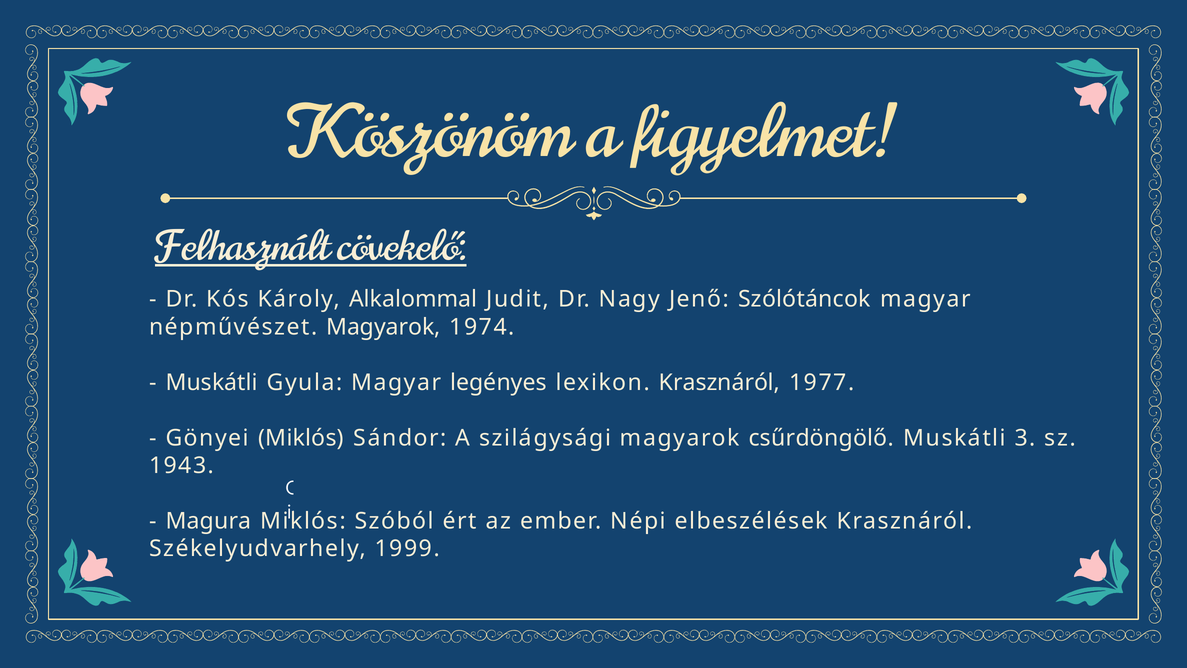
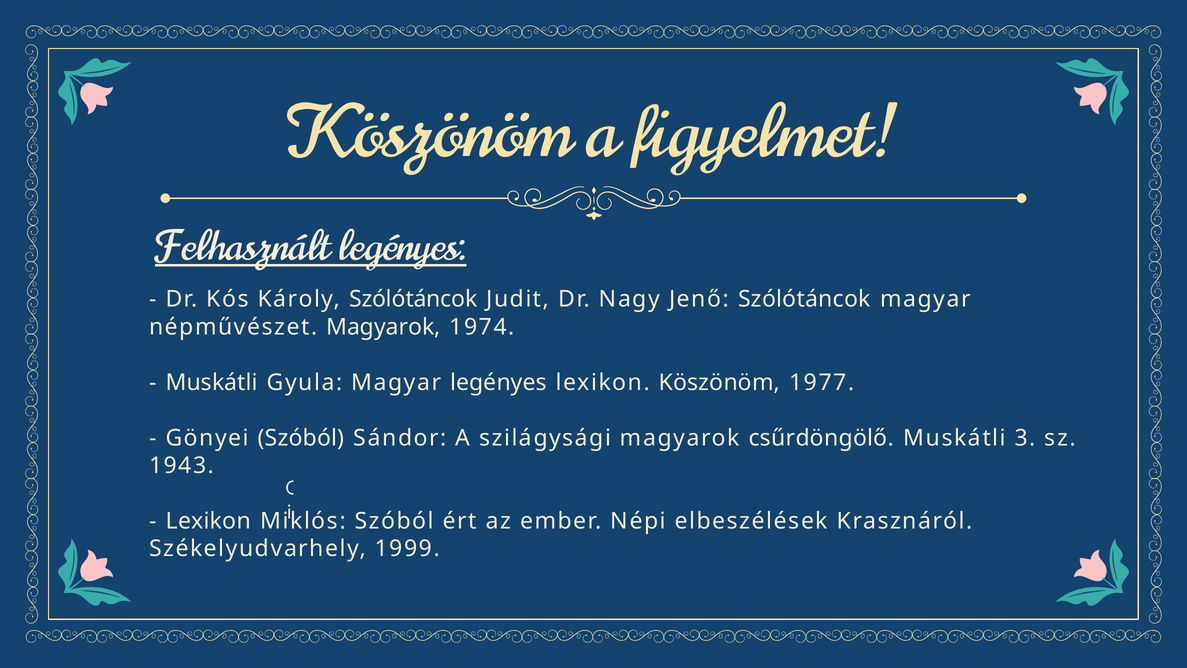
Felhasznált cövekelő: cövekelő -> legényes
Károly Alkalommal: Alkalommal -> Szólótáncok
lexikon Krasznáról: Krasznáról -> Köszönöm
Gönyei Miklós: Miklós -> Szóból
Magura at (208, 521): Magura -> Lexikon
